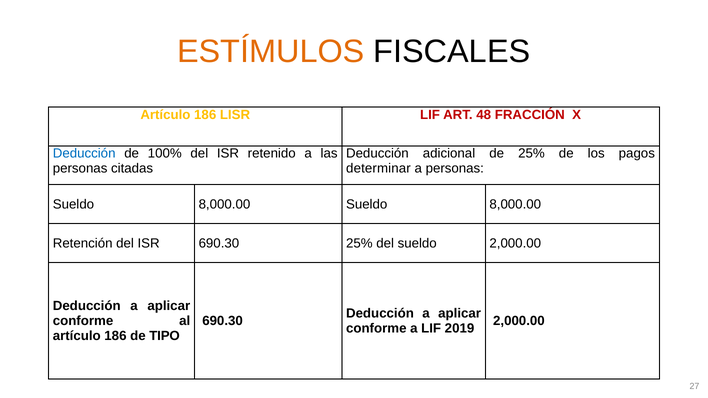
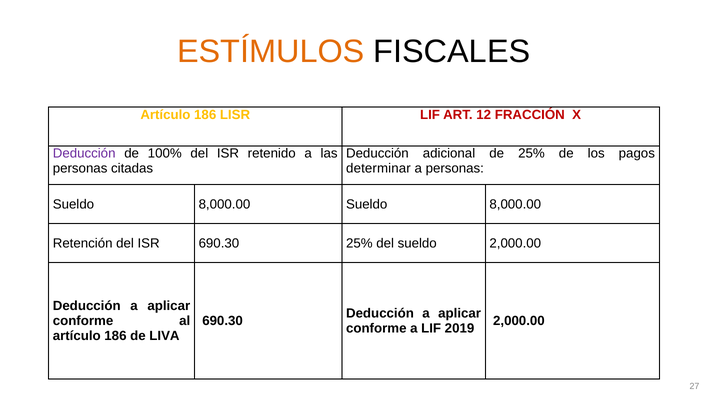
48: 48 -> 12
Deducción at (84, 154) colour: blue -> purple
TIPO: TIPO -> LIVA
